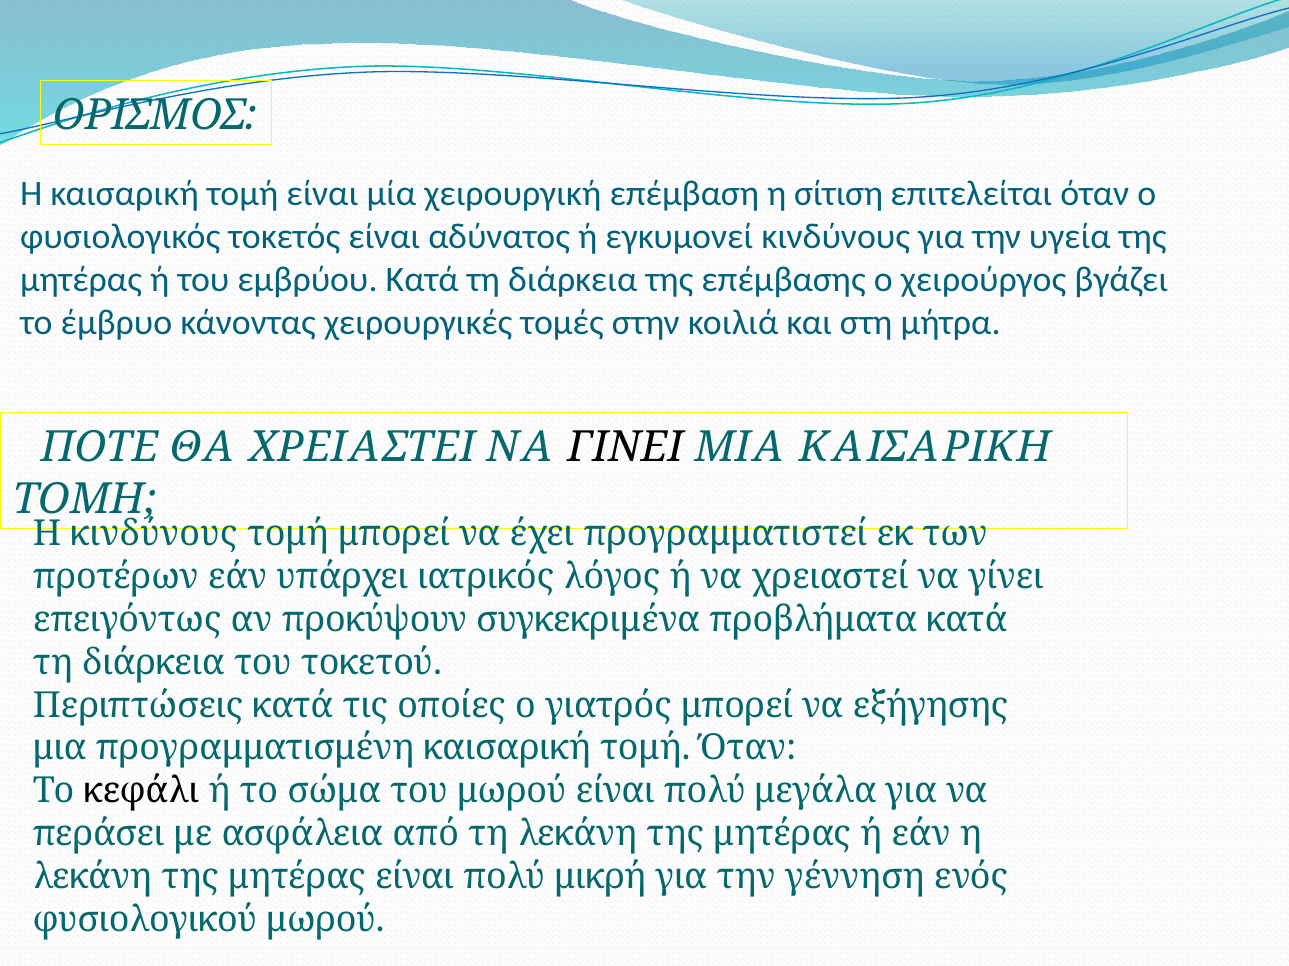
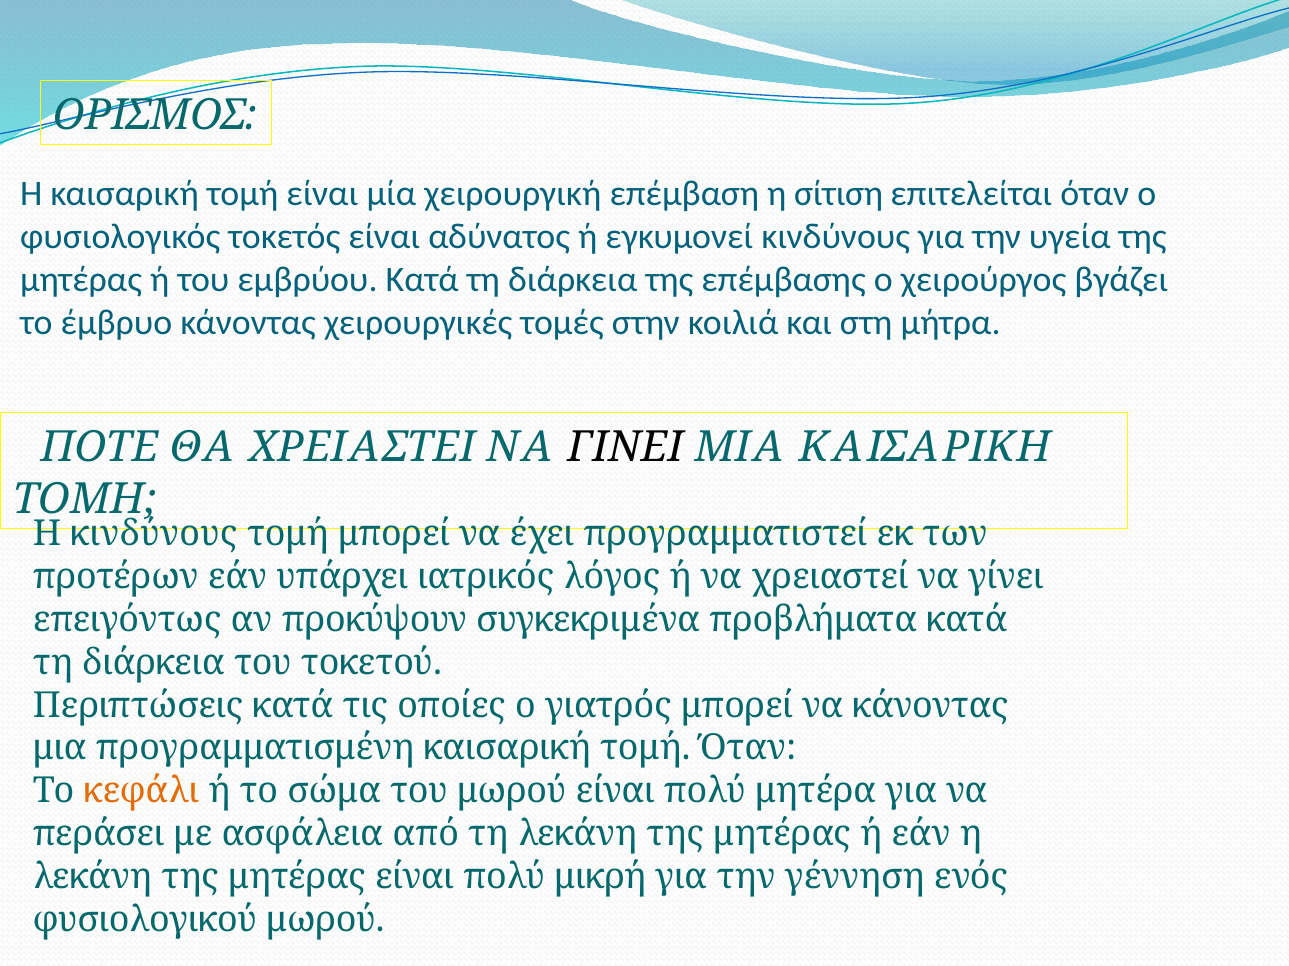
να εξήγησης: εξήγησης -> κάνοντας
κεφάλι colour: black -> orange
μεγάλα: μεγάλα -> μητέρα
